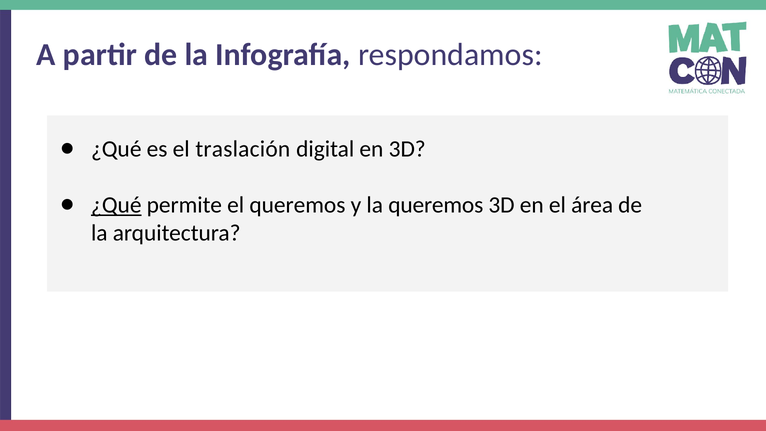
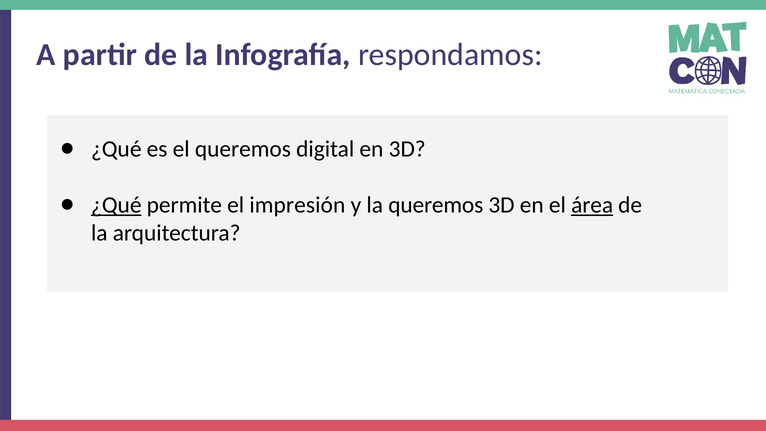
el traslación: traslación -> queremos
el queremos: queremos -> impresión
área underline: none -> present
